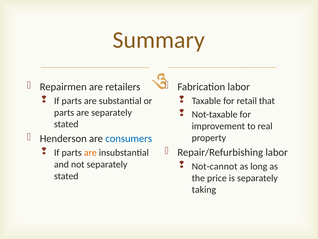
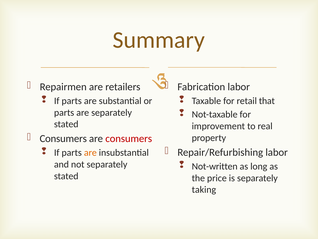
Henderson at (63, 138): Henderson -> Consumers
consumers at (129, 138) colour: blue -> red
Not-cannot: Not-cannot -> Not-written
